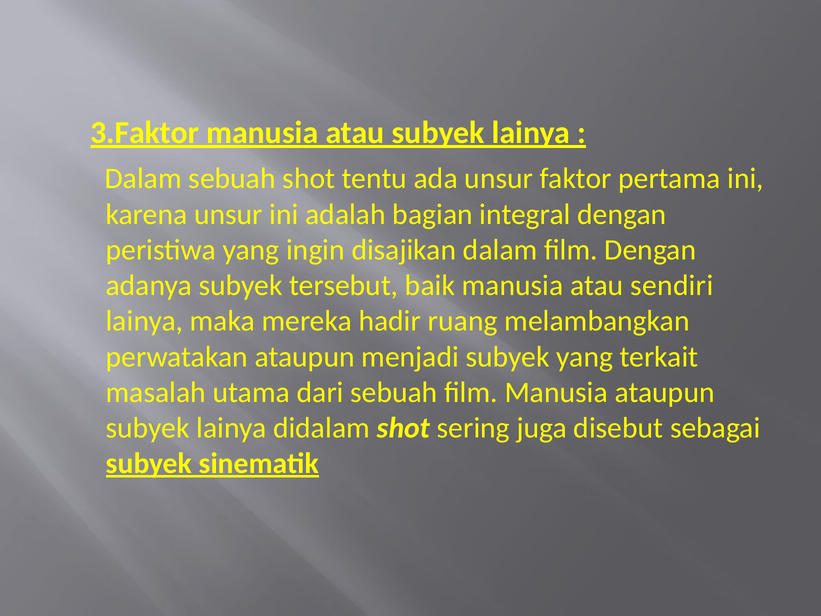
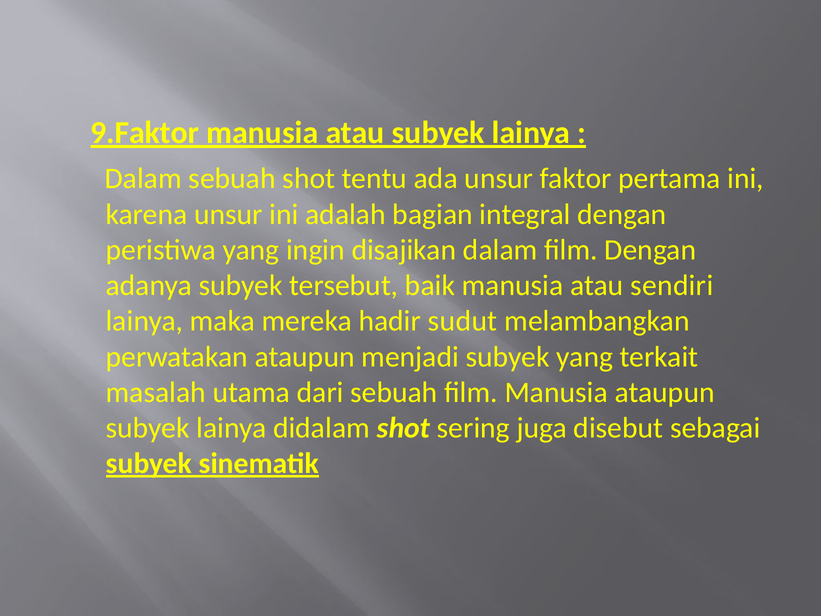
3.Faktor: 3.Faktor -> 9.Faktor
ruang: ruang -> sudut
